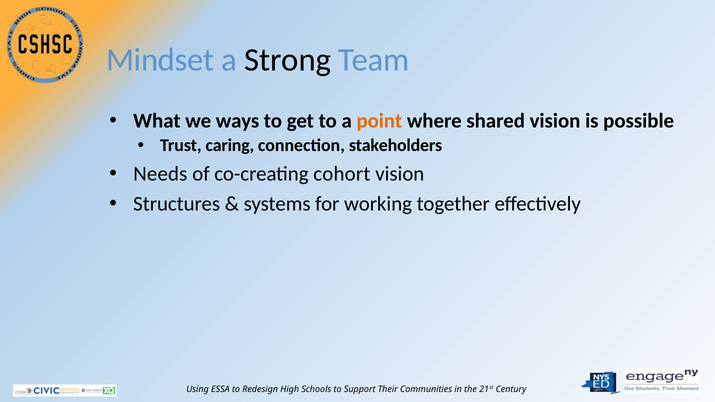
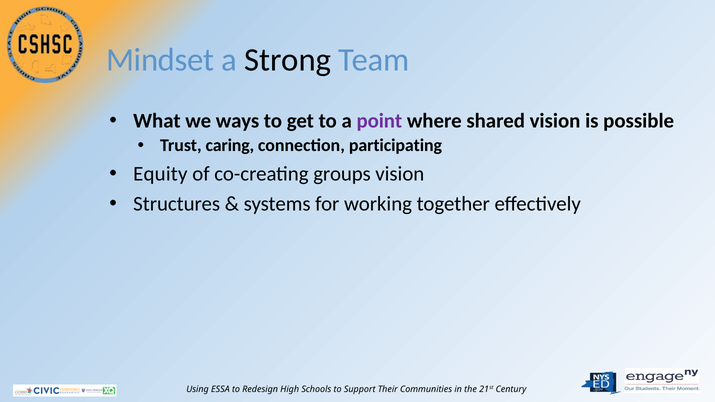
point colour: orange -> purple
stakeholders: stakeholders -> participating
Needs: Needs -> Equity
cohort: cohort -> groups
